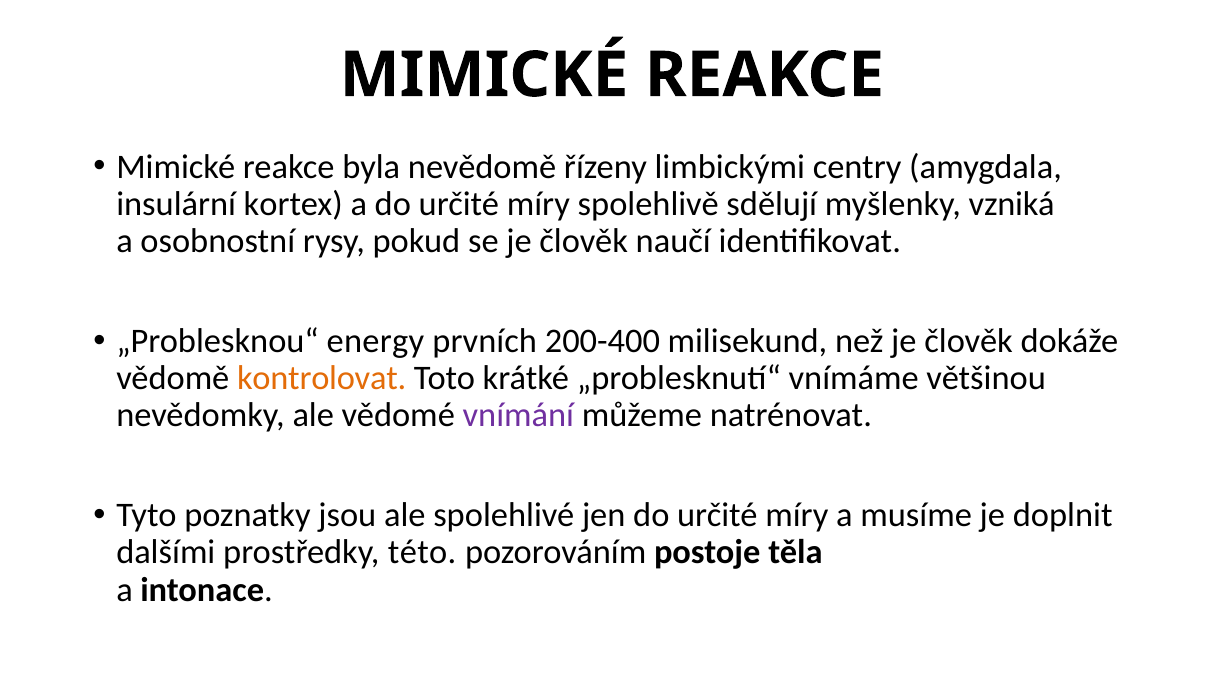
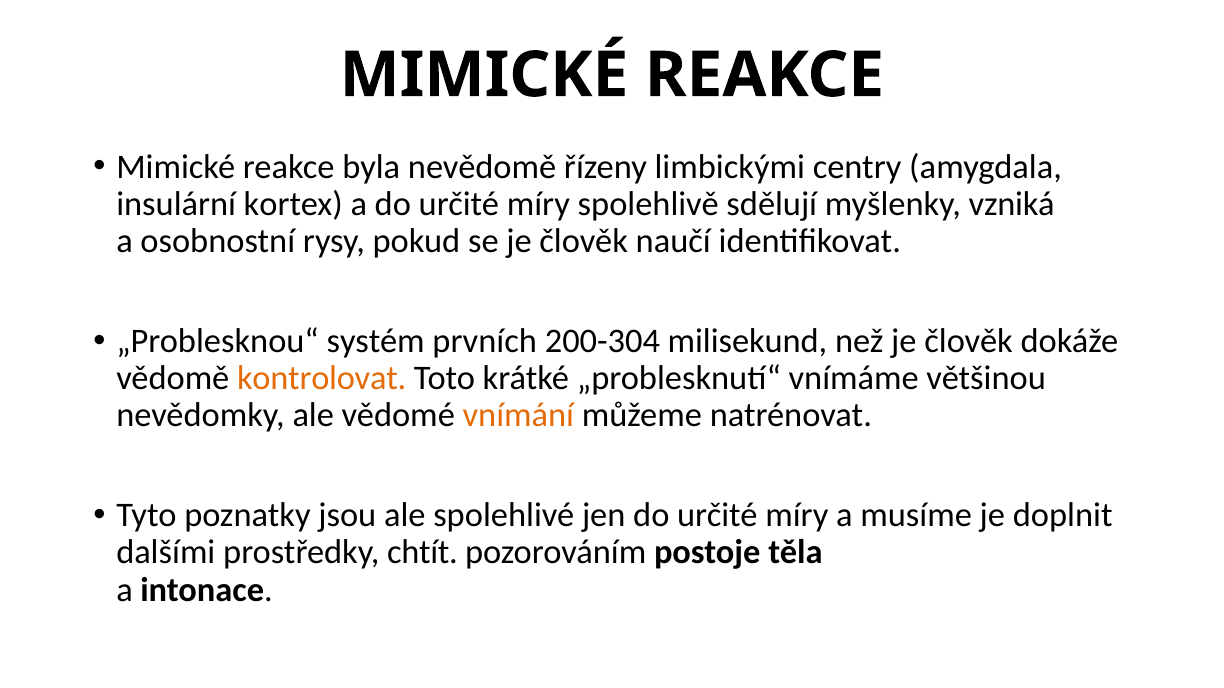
energy: energy -> systém
200-400: 200-400 -> 200-304
vnímání colour: purple -> orange
této: této -> chtít
